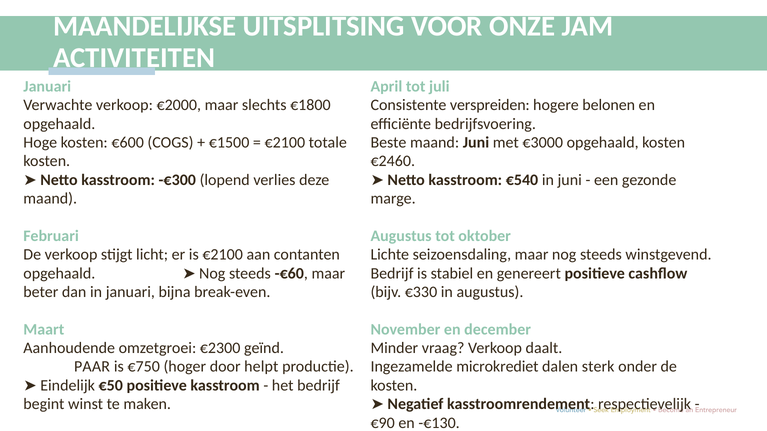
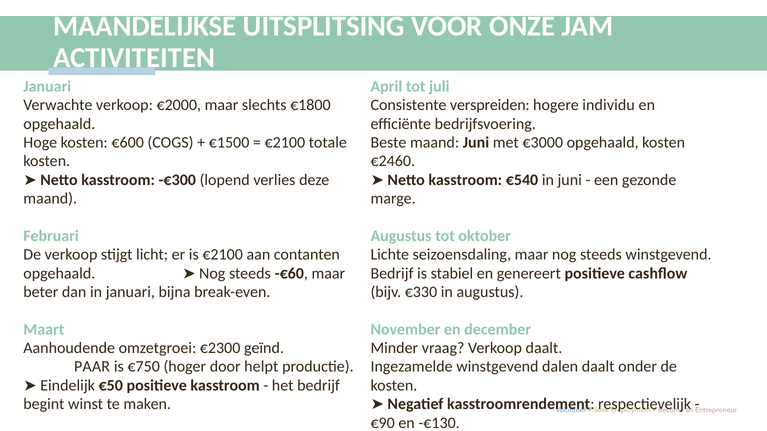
belonen: belonen -> individu
Ingezamelde microkrediet: microkrediet -> winstgevend
dalen sterk: sterk -> daalt
